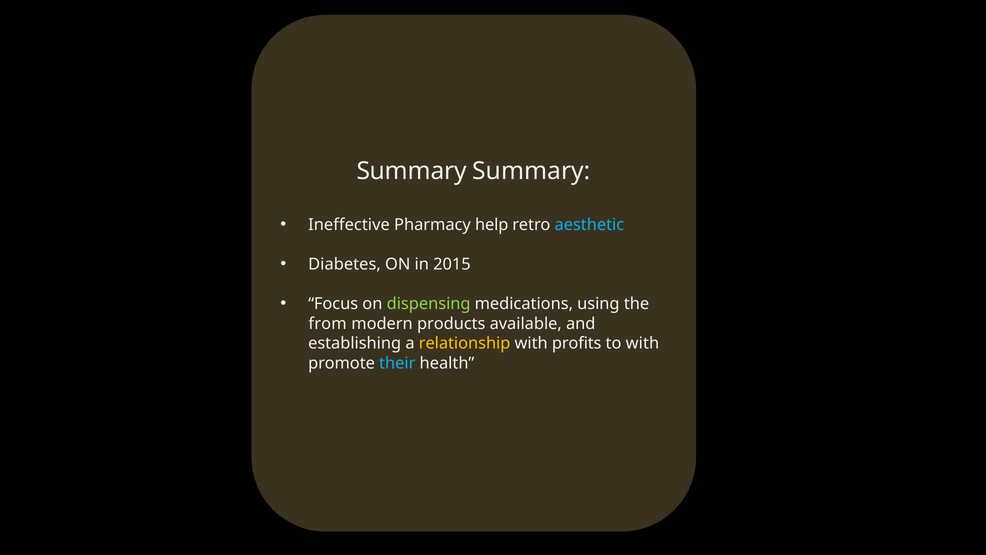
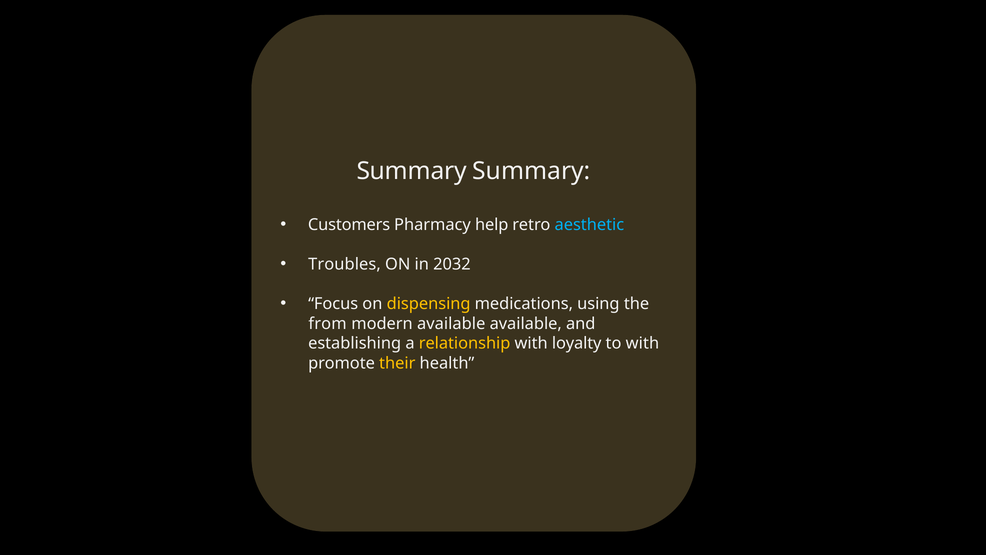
Ineffective: Ineffective -> Customers
Diabetes: Diabetes -> Troubles
2015: 2015 -> 2032
dispensing colour: light green -> yellow
modern products: products -> available
profits: profits -> loyalty
their colour: light blue -> yellow
